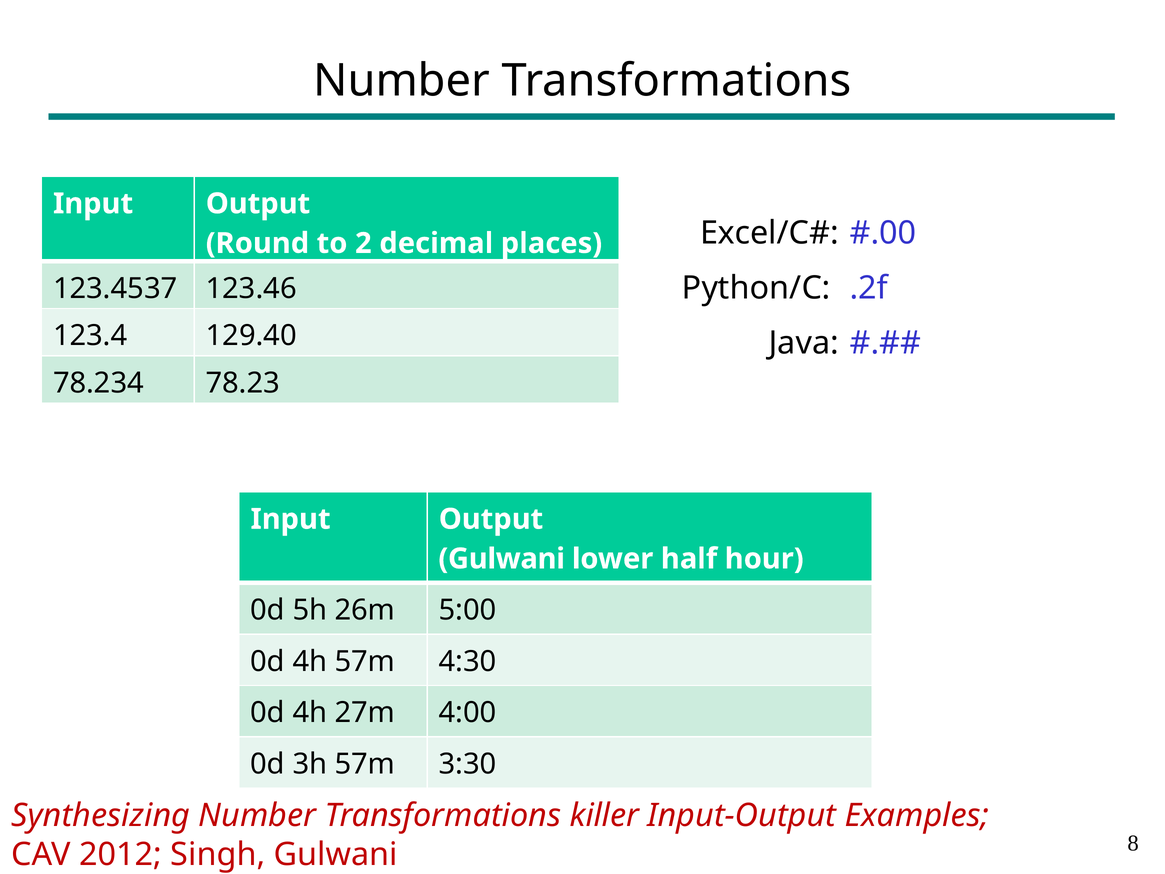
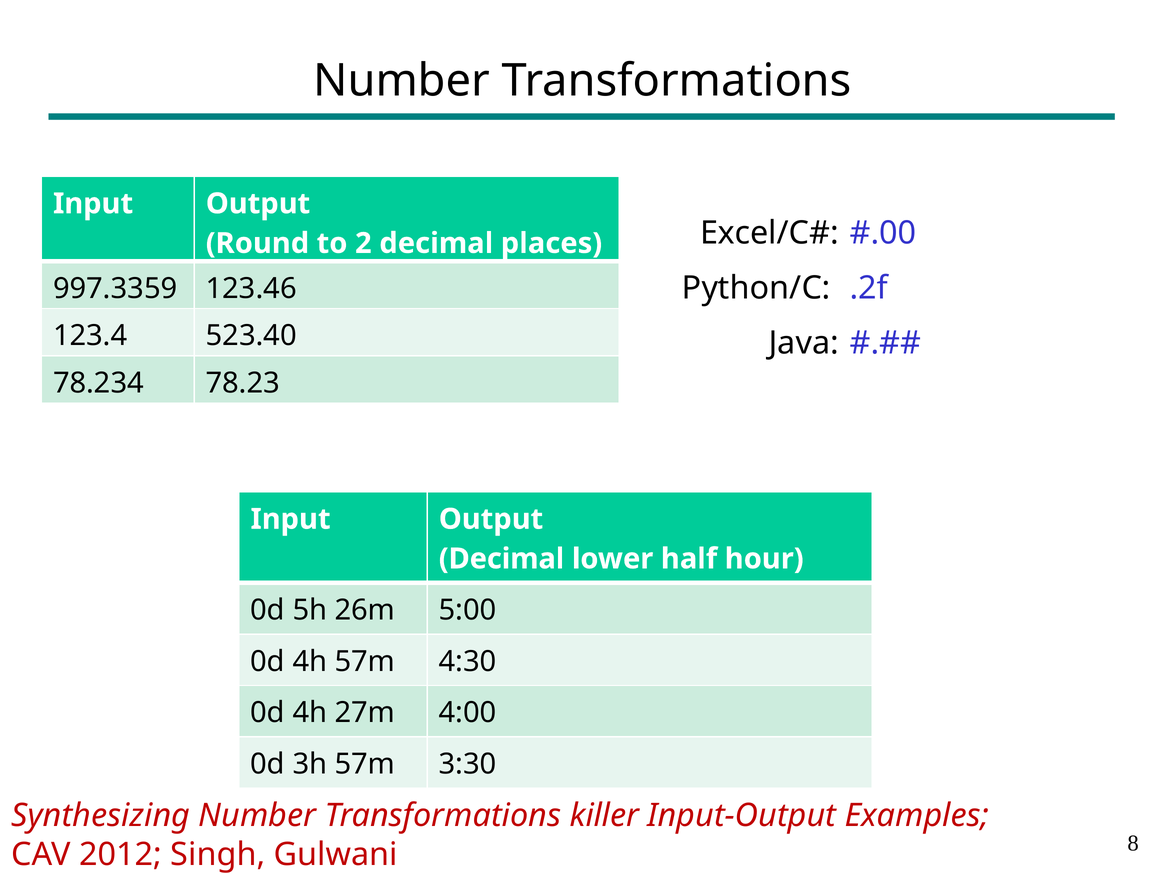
123.4537: 123.4537 -> 997.3359
129.40: 129.40 -> 523.40
Gulwani at (502, 559): Gulwani -> Decimal
